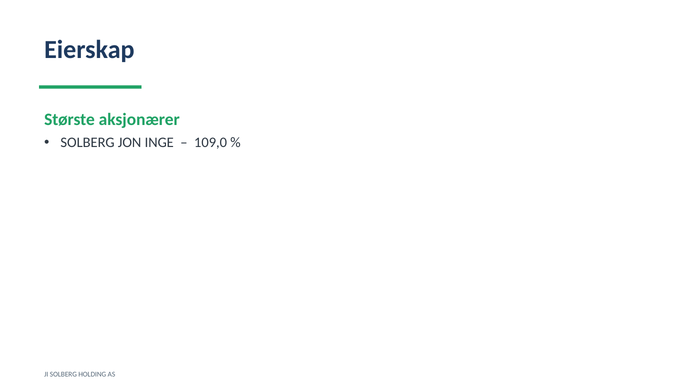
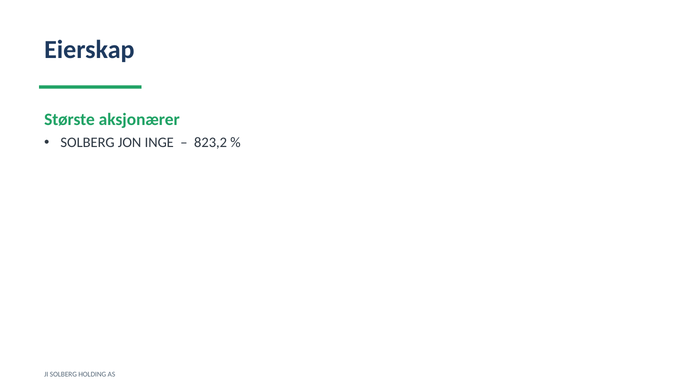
109,0: 109,0 -> 823,2
